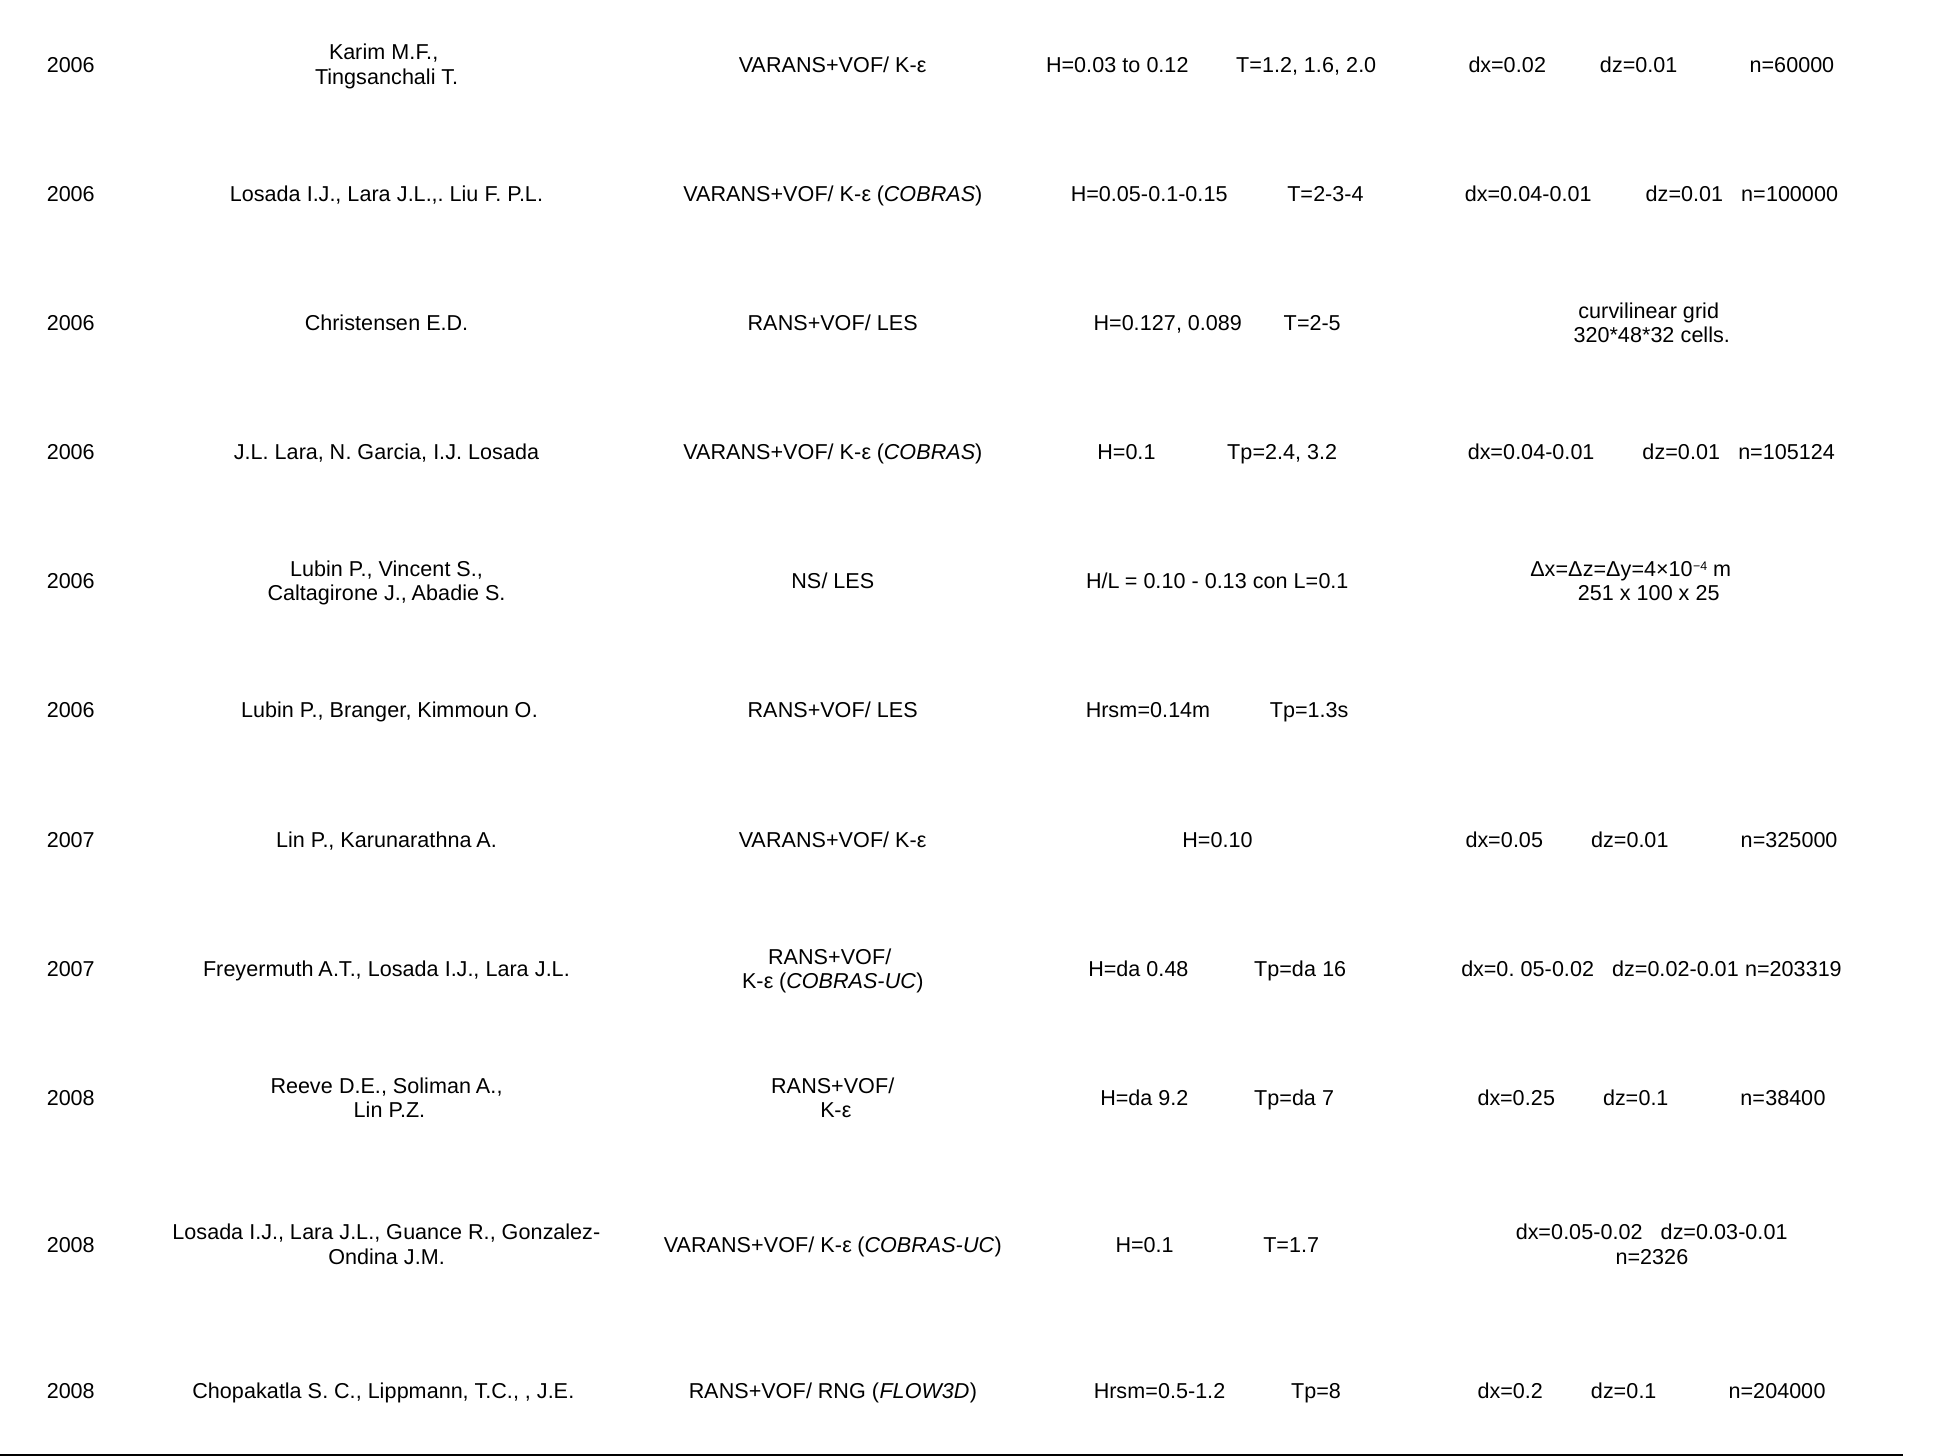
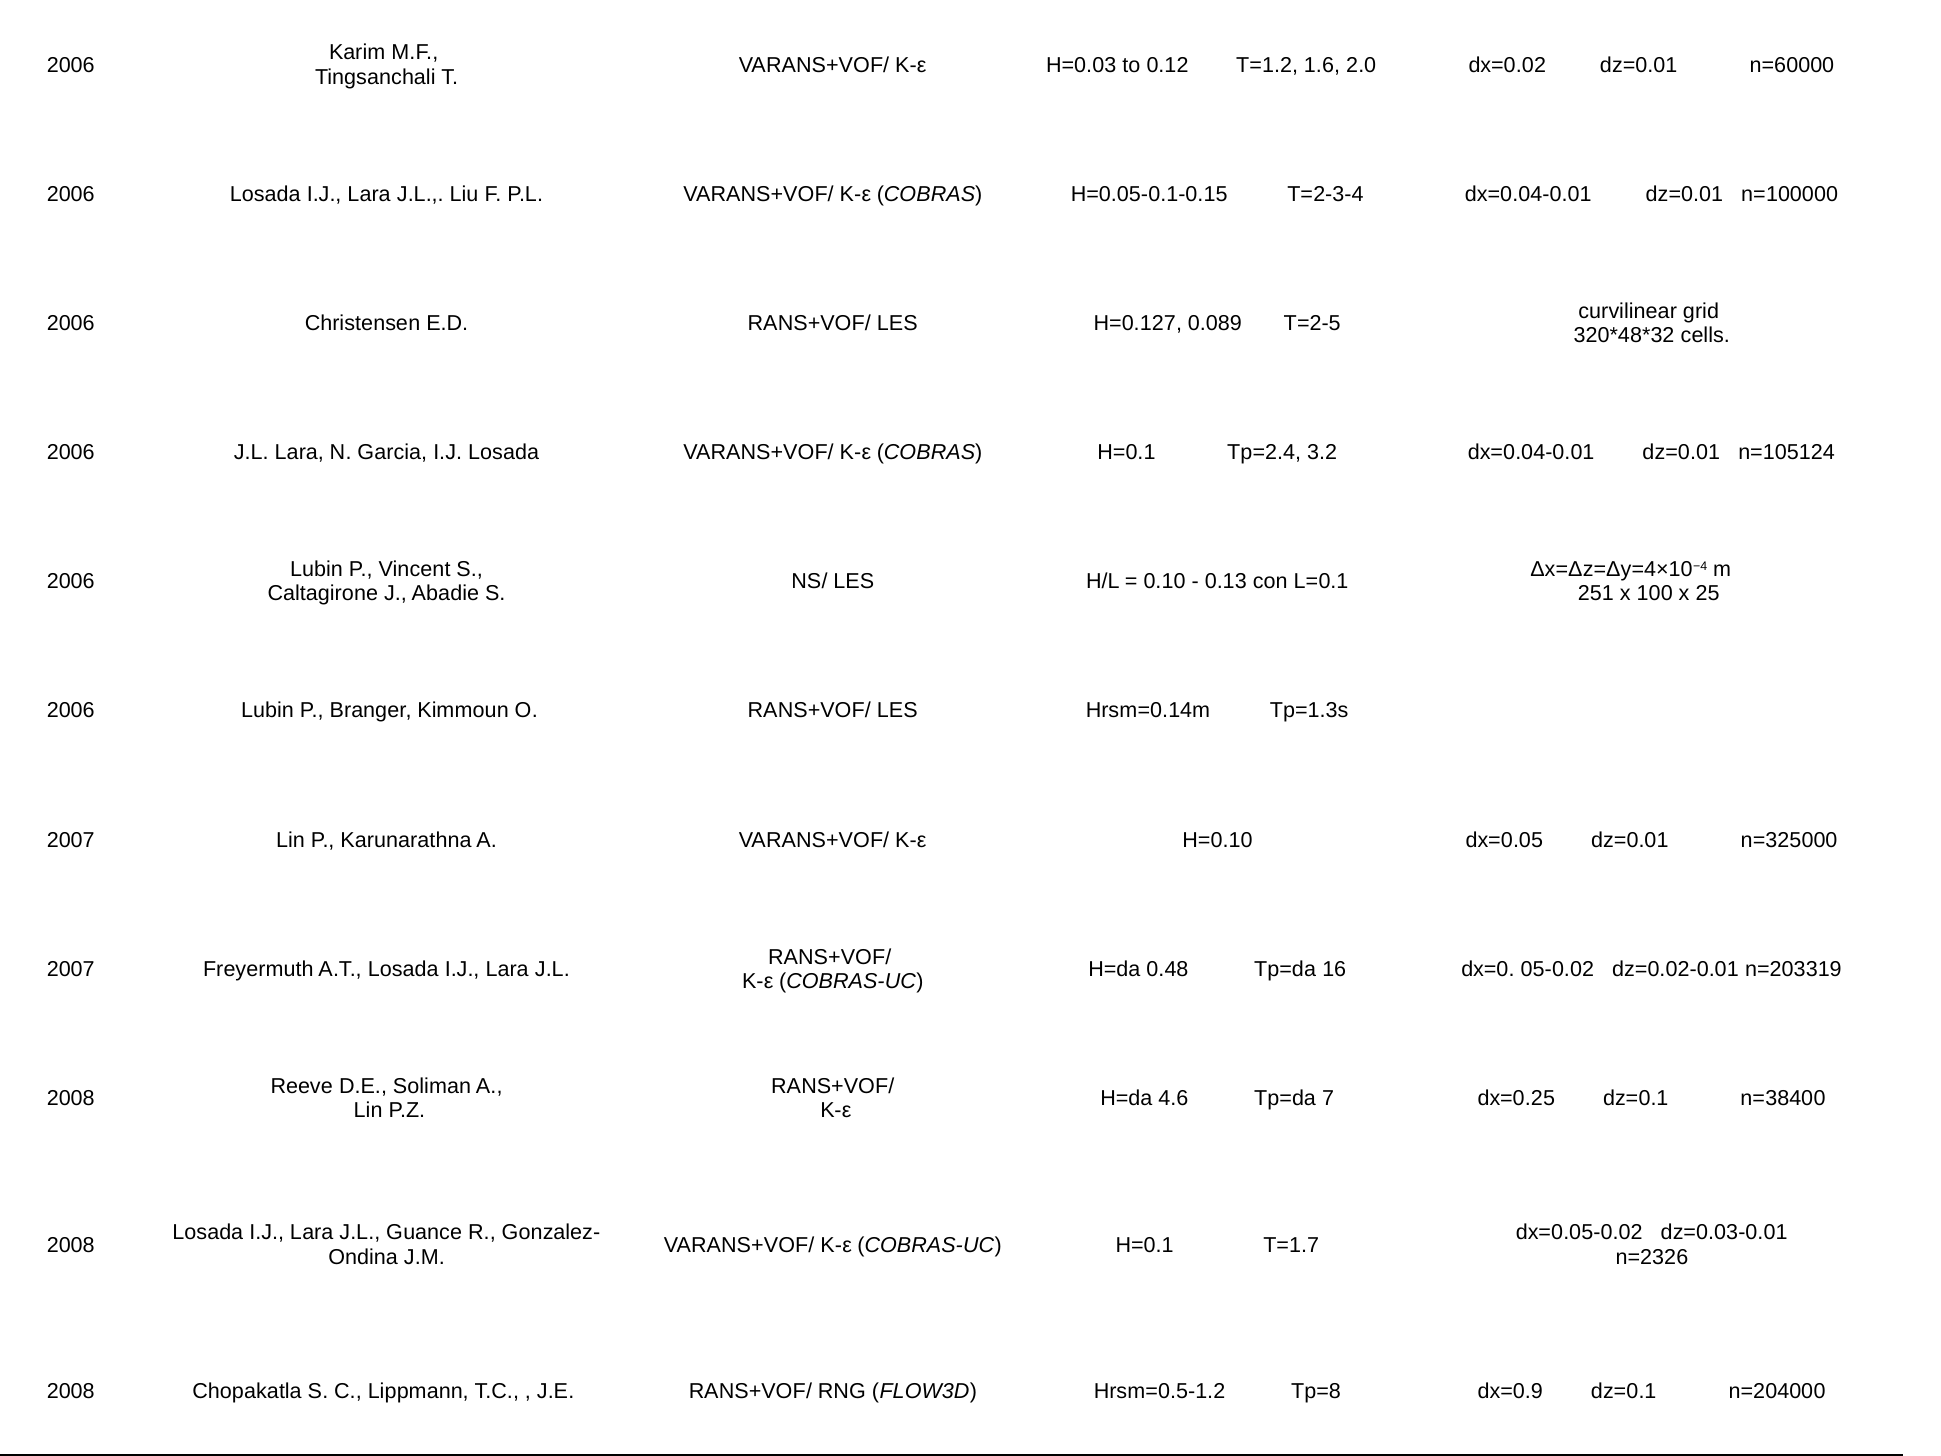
9.2: 9.2 -> 4.6
dx=0.2: dx=0.2 -> dx=0.9
